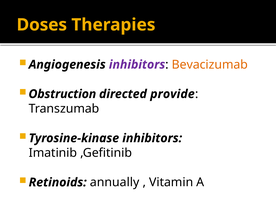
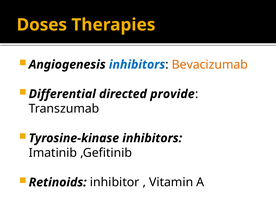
inhibitors at (137, 65) colour: purple -> blue
Obstruction: Obstruction -> Differential
annually: annually -> inhibitor
